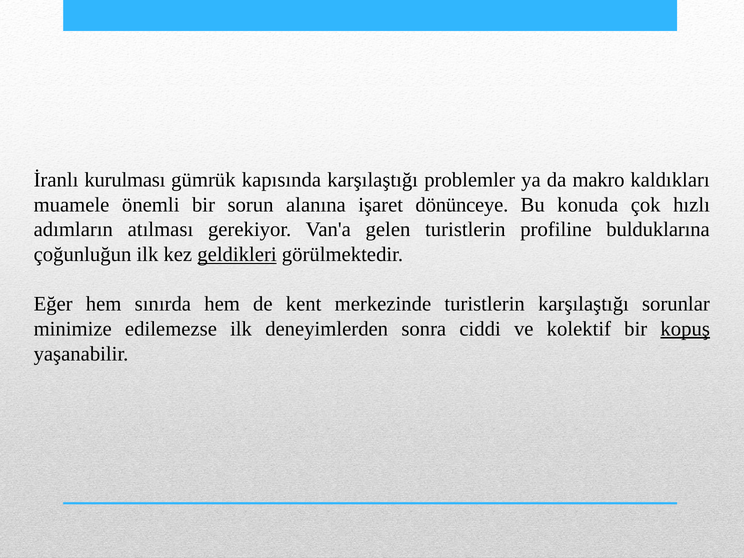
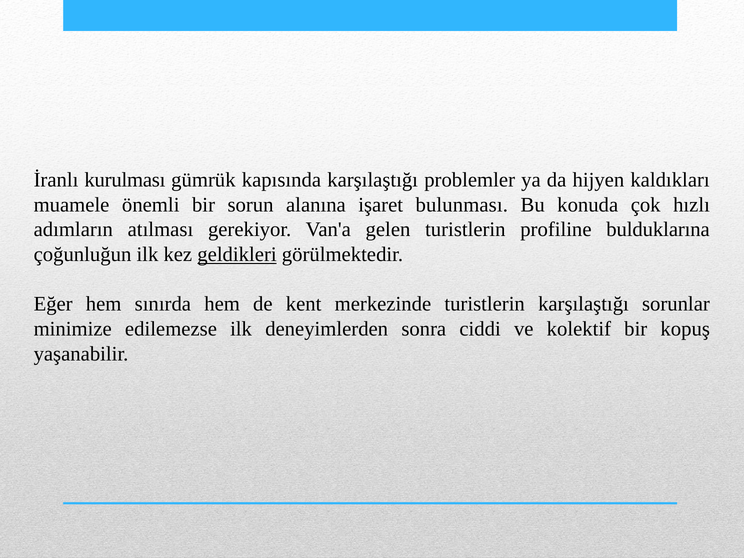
makro: makro -> hijyen
dönünceye: dönünceye -> bulunması
kopuş underline: present -> none
